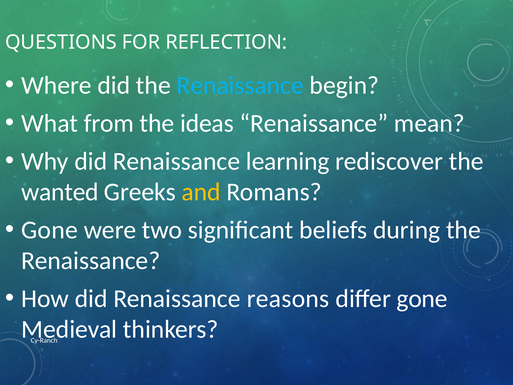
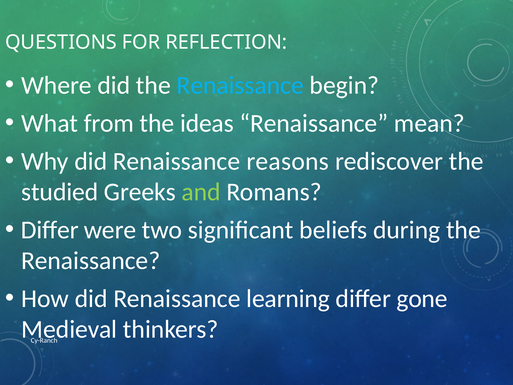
learning: learning -> reasons
wanted: wanted -> studied
and colour: yellow -> light green
Gone at (50, 230): Gone -> Differ
reasons: reasons -> learning
